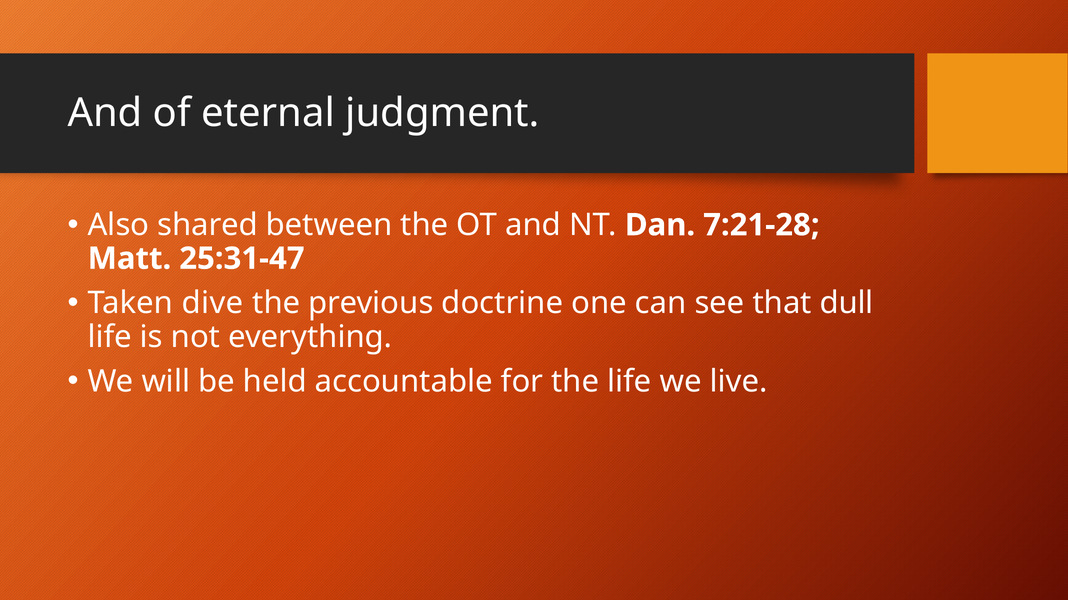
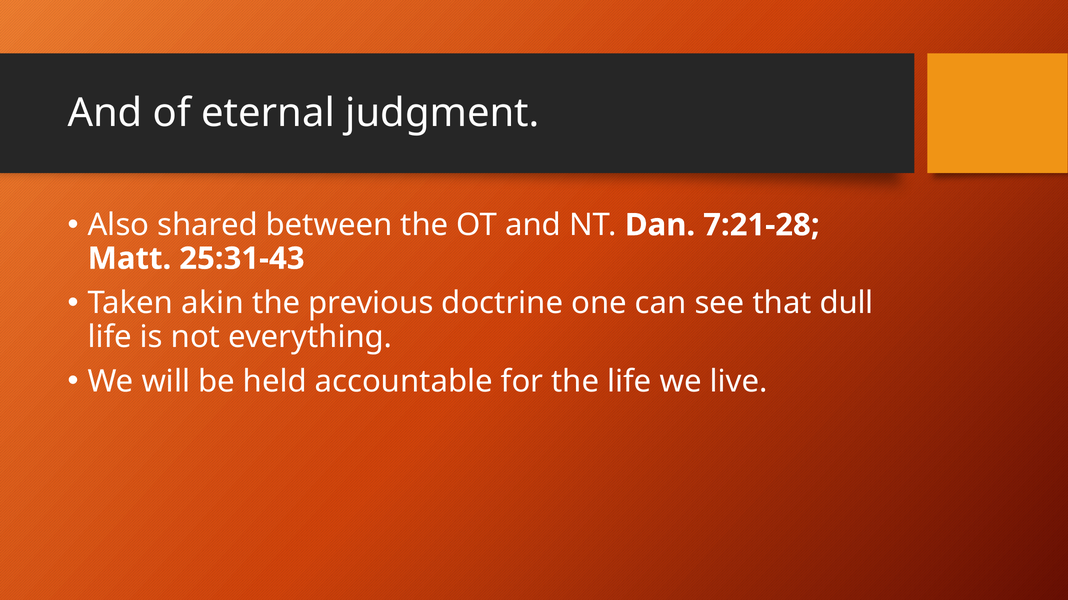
25:31-47: 25:31-47 -> 25:31-43
dive: dive -> akin
